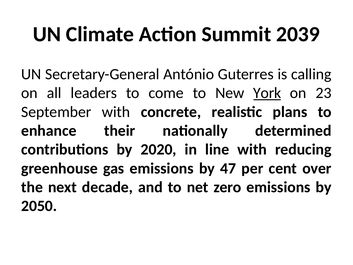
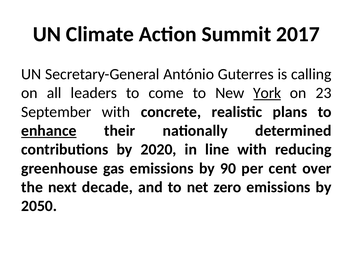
2039: 2039 -> 2017
enhance underline: none -> present
47: 47 -> 90
